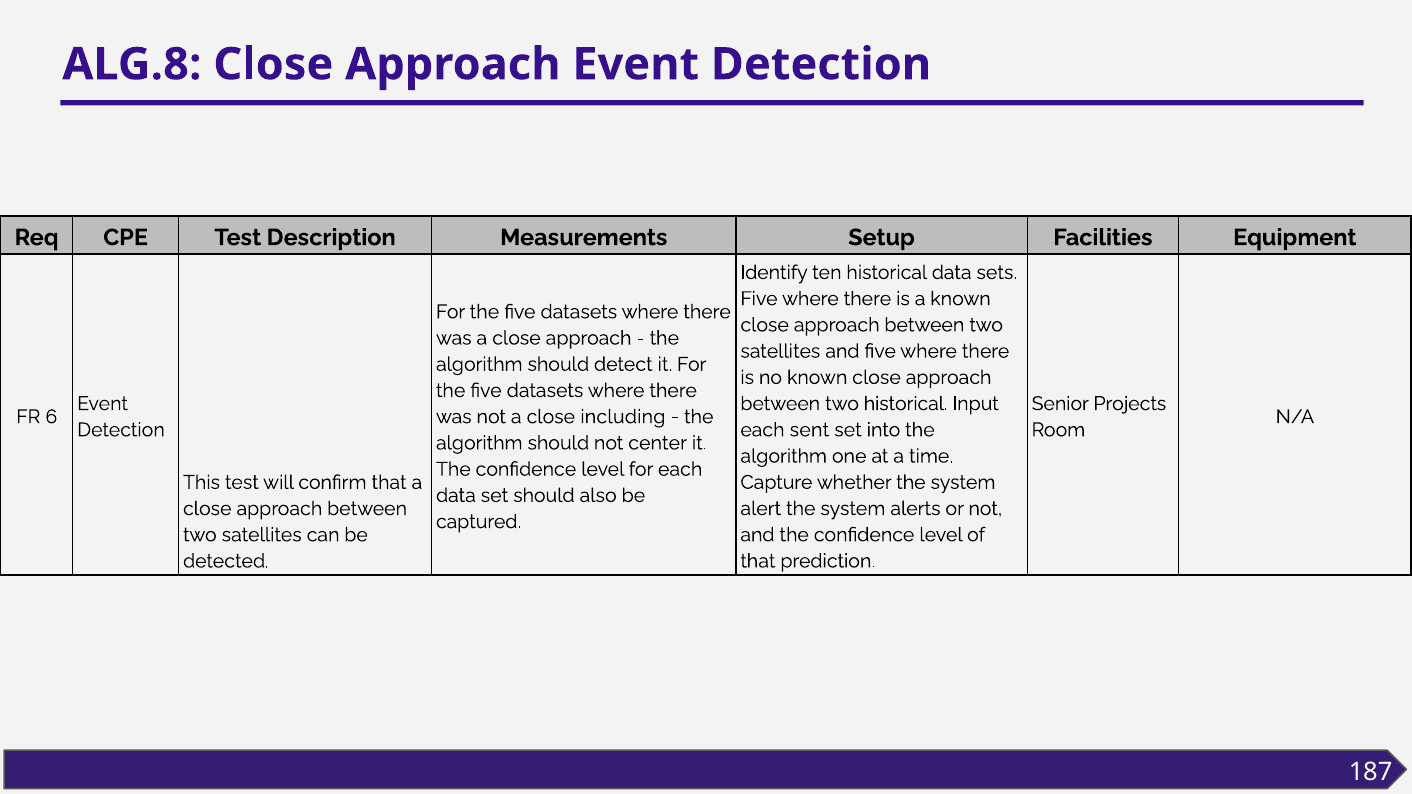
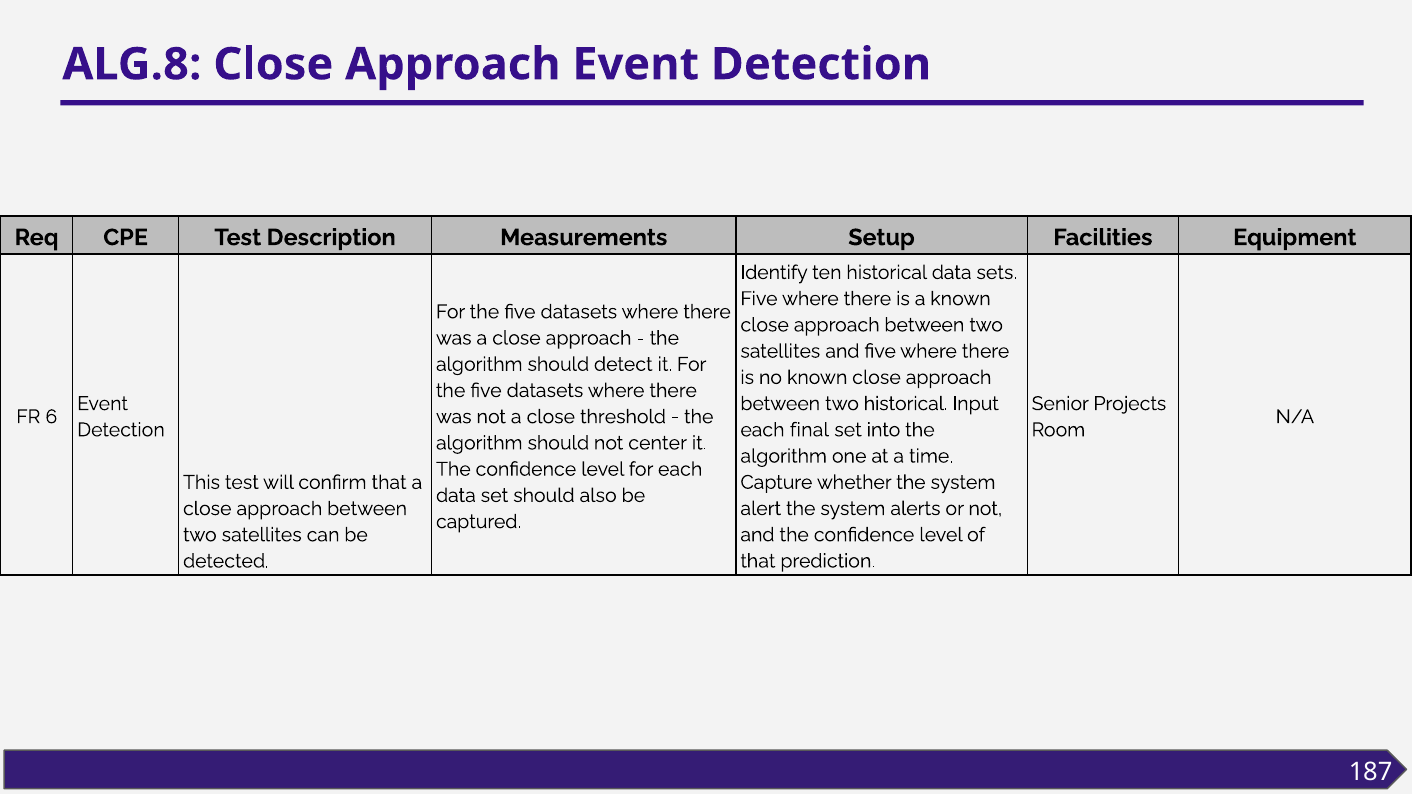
including: including -> threshold
sent: sent -> final
